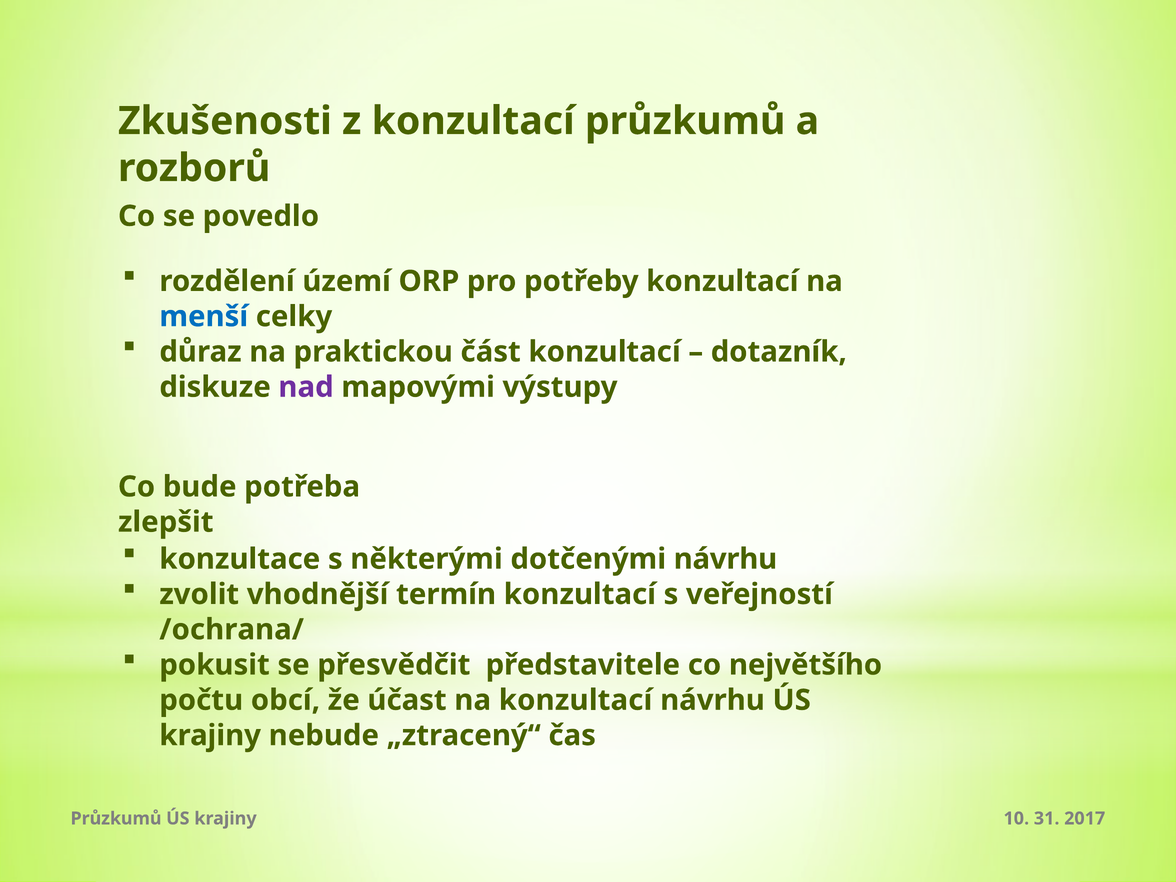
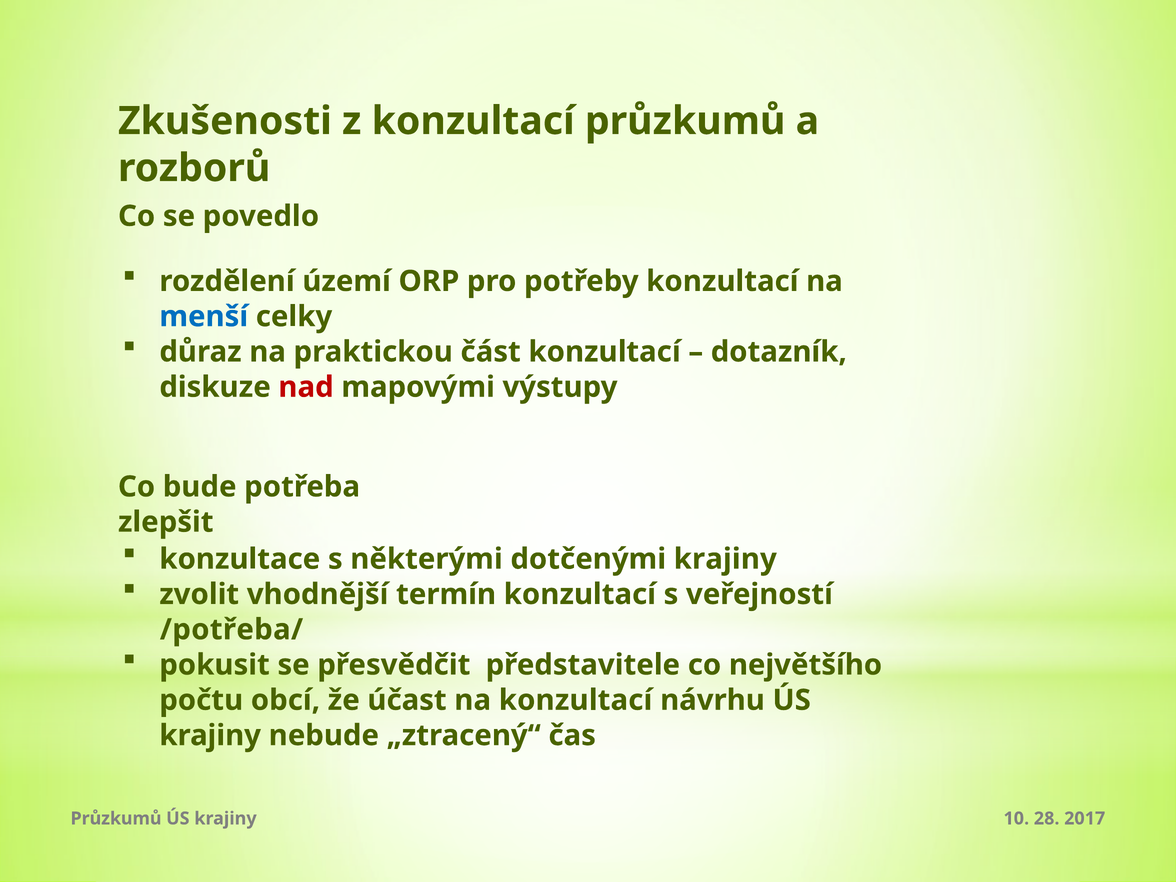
nad colour: purple -> red
dotčenými návrhu: návrhu -> krajiny
/ochrana/: /ochrana/ -> /potřeba/
31: 31 -> 28
